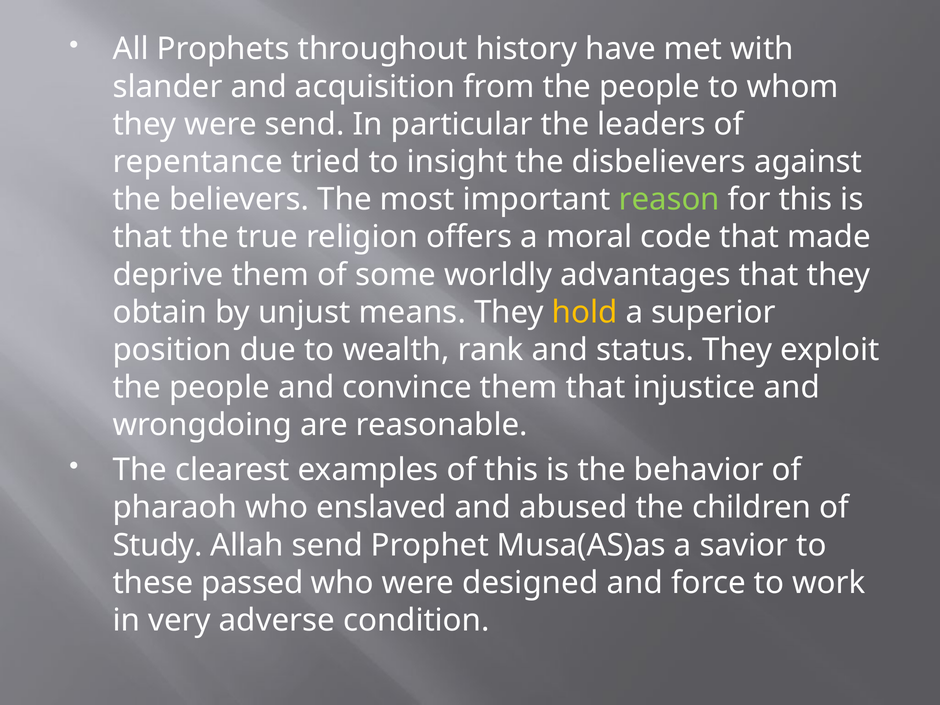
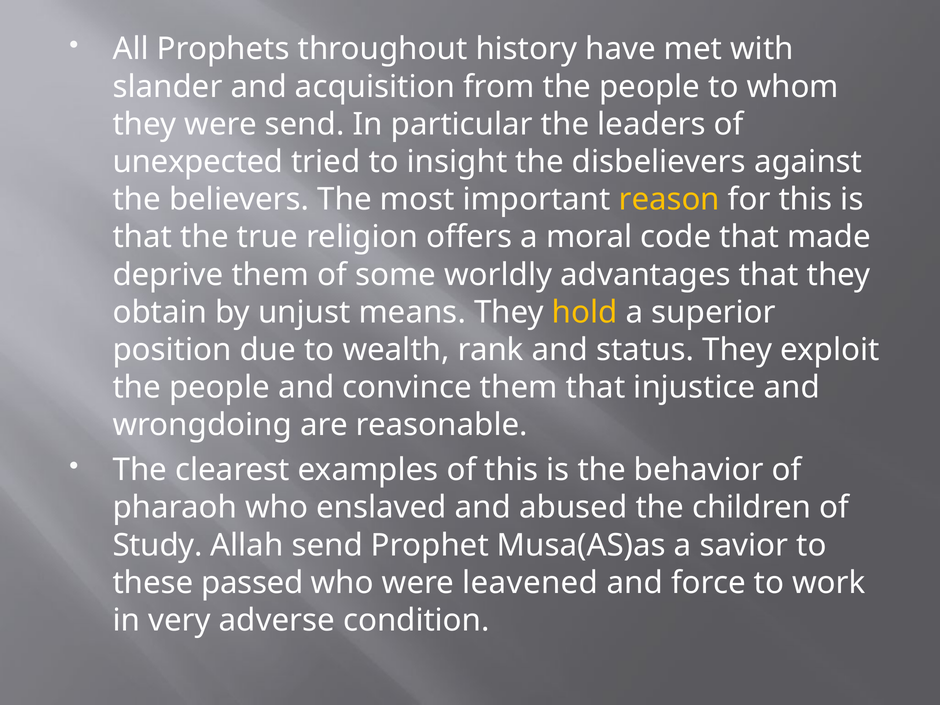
repentance: repentance -> unexpected
reason colour: light green -> yellow
designed: designed -> leavened
